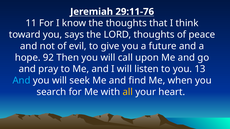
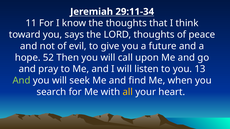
29:11-76: 29:11-76 -> 29:11-34
92: 92 -> 52
And at (22, 81) colour: light blue -> light green
